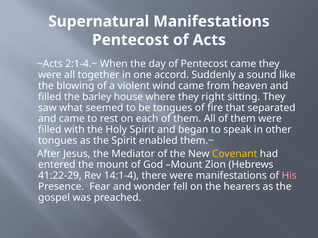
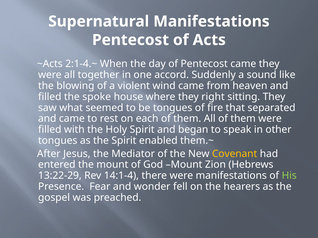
barley: barley -> spoke
41:22-29: 41:22-29 -> 13:22-29
His colour: pink -> light green
